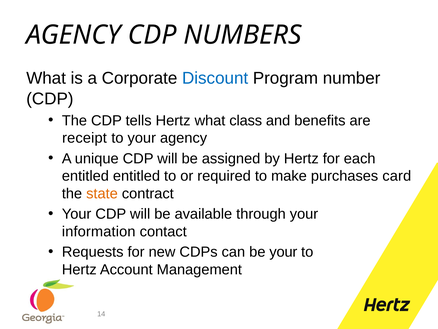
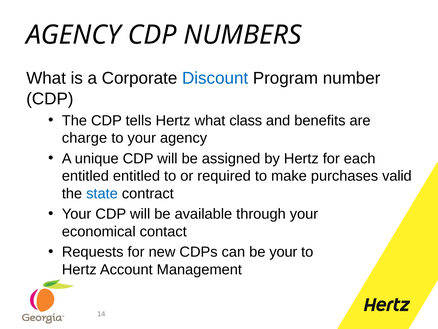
receipt: receipt -> charge
card: card -> valid
state colour: orange -> blue
information: information -> economical
